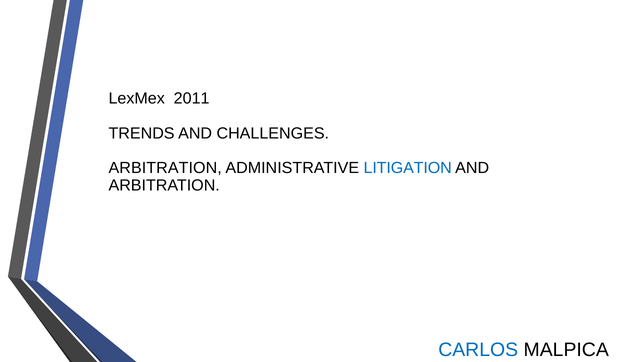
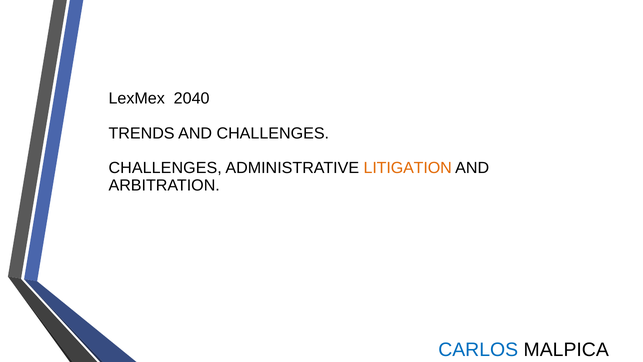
2011: 2011 -> 2040
ARBITRATION at (165, 168): ARBITRATION -> CHALLENGES
LITIGATION colour: blue -> orange
